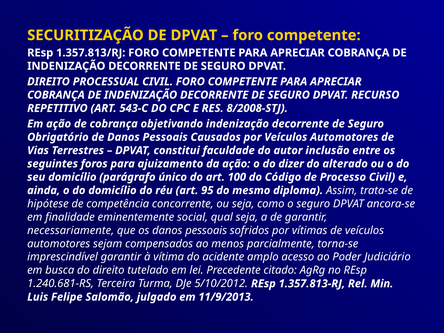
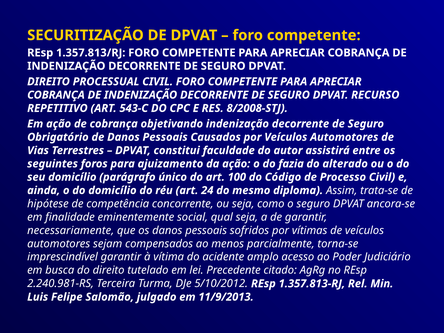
inclusão: inclusão -> assistirá
dizer: dizer -> fazia
95: 95 -> 24
1.240.681-RS: 1.240.681-RS -> 2.240.981-RS
